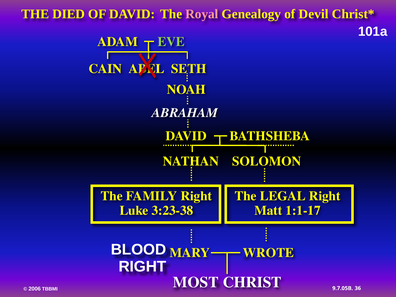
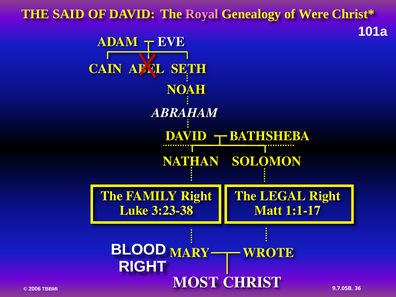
DIED: DIED -> SAID
Devil: Devil -> Were
EVE colour: light green -> white
